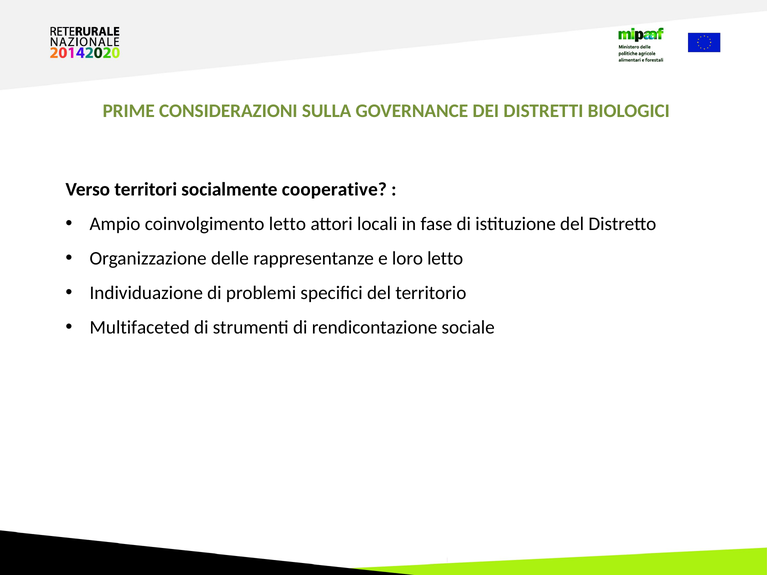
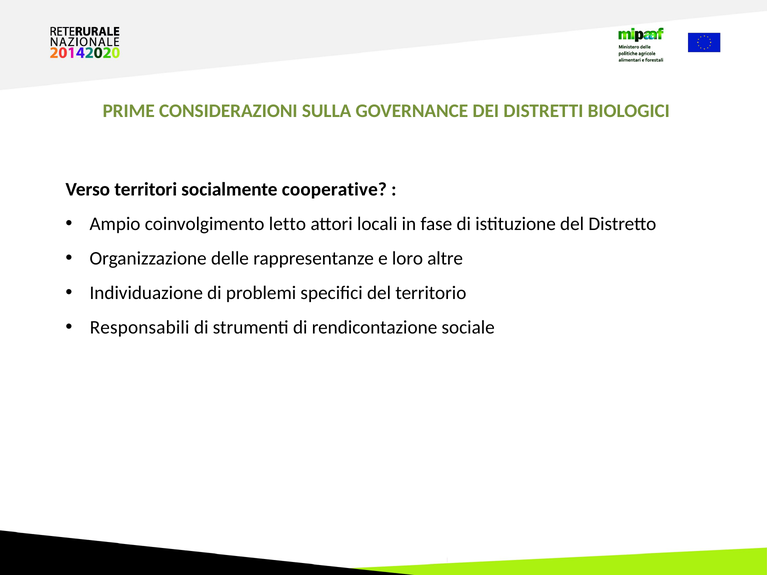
loro letto: letto -> altre
Multifaceted: Multifaceted -> Responsabili
